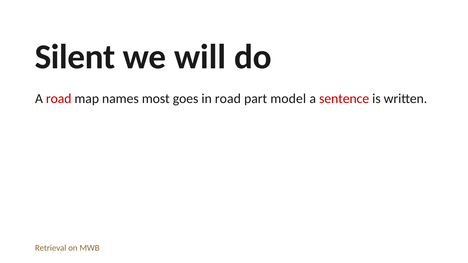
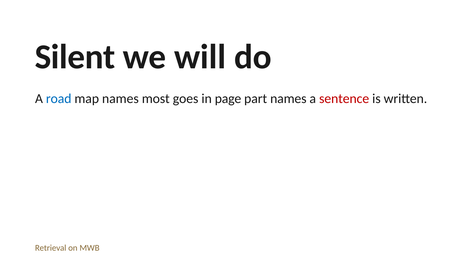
road at (59, 99) colour: red -> blue
in road: road -> page
part model: model -> names
